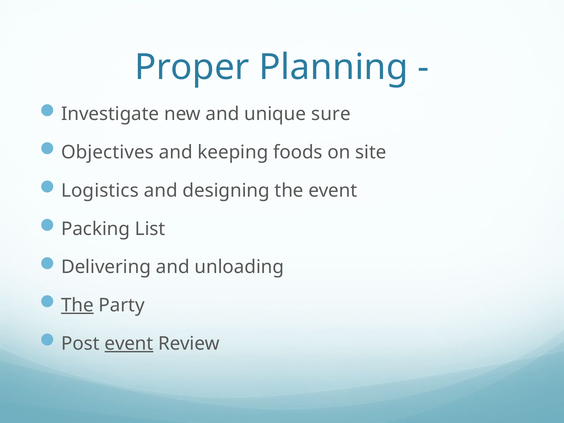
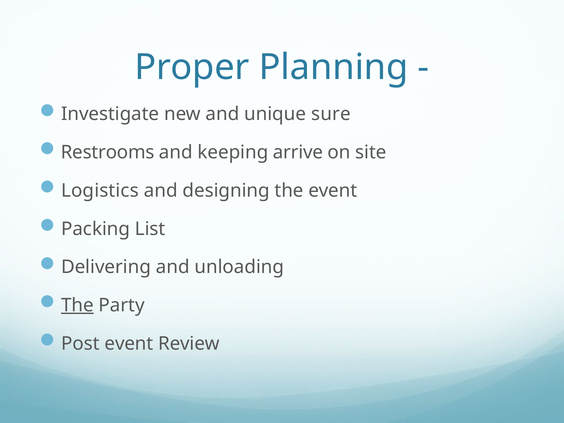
Objectives: Objectives -> Restrooms
foods: foods -> arrive
event at (129, 344) underline: present -> none
